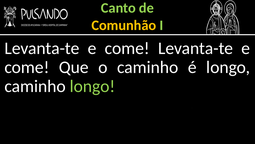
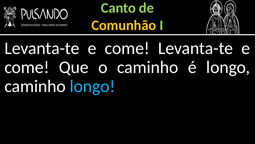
longo at (92, 86) colour: light green -> light blue
